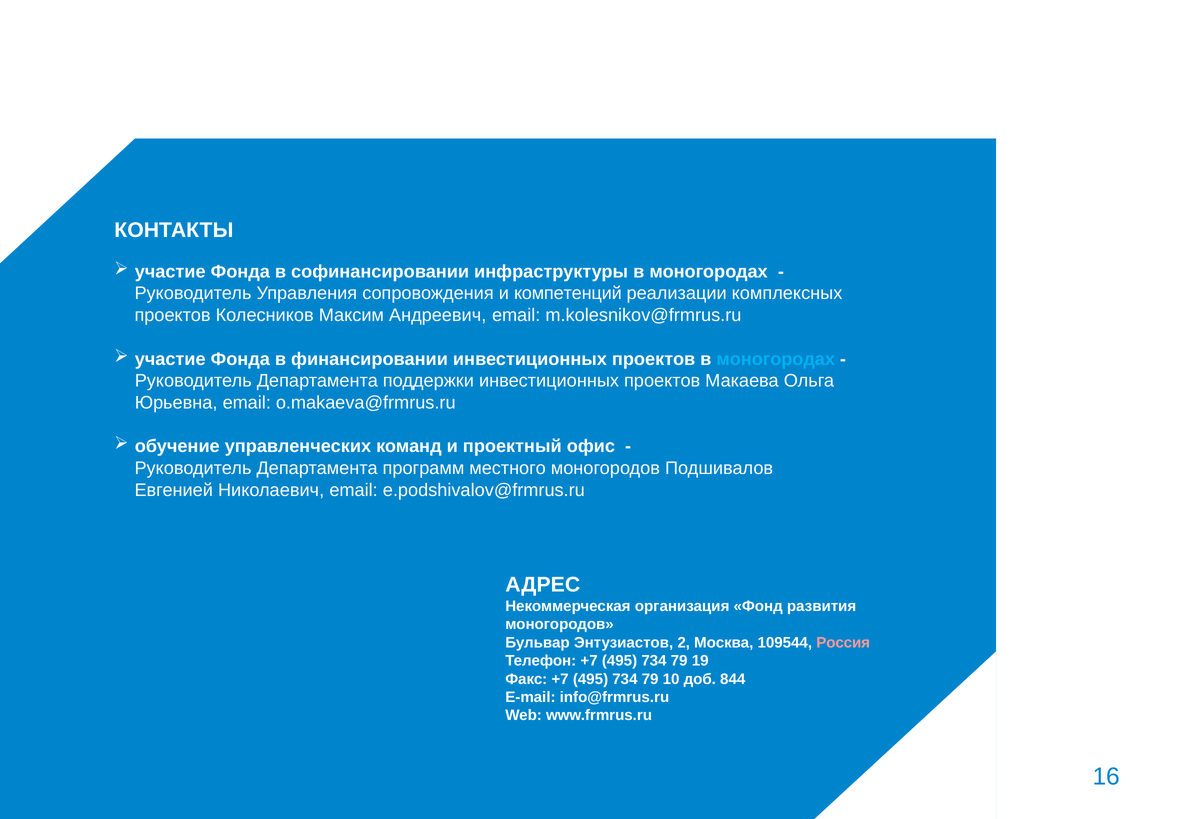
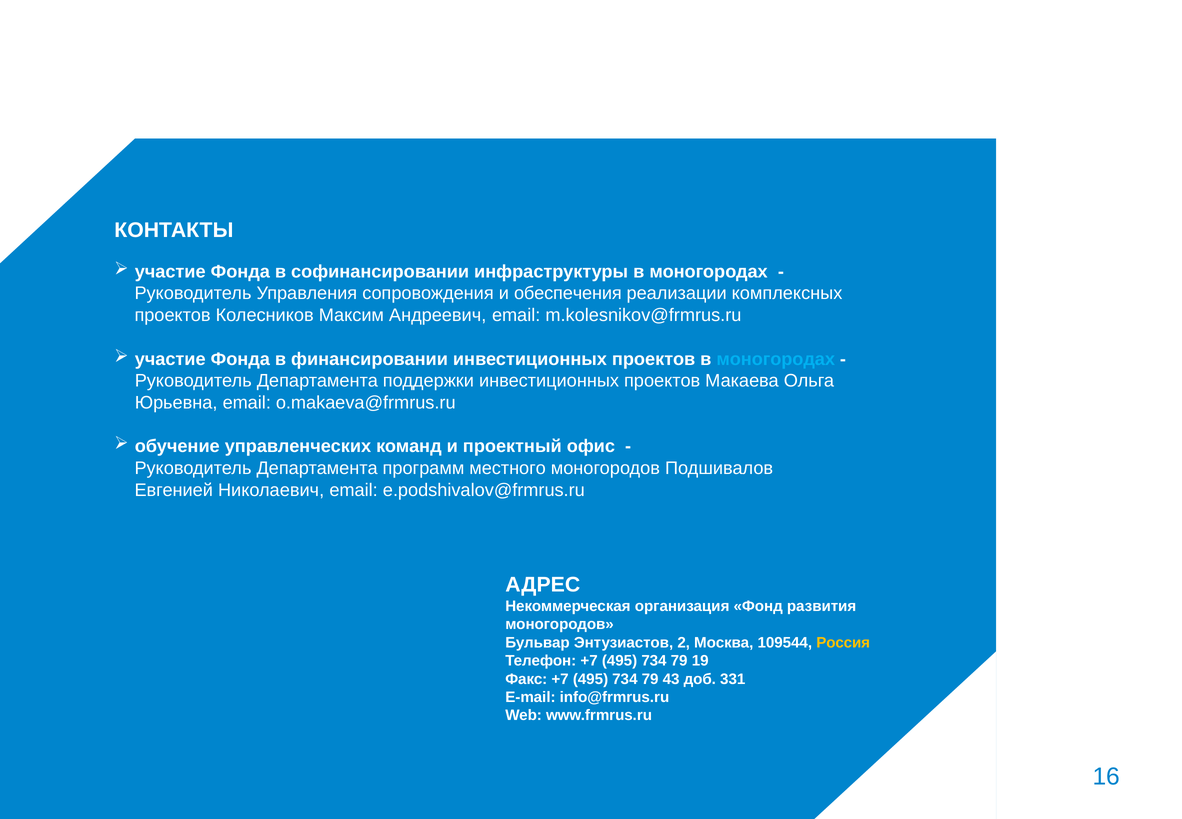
компетенций: компетенций -> обеспечения
Россия colour: pink -> yellow
10: 10 -> 43
844: 844 -> 331
